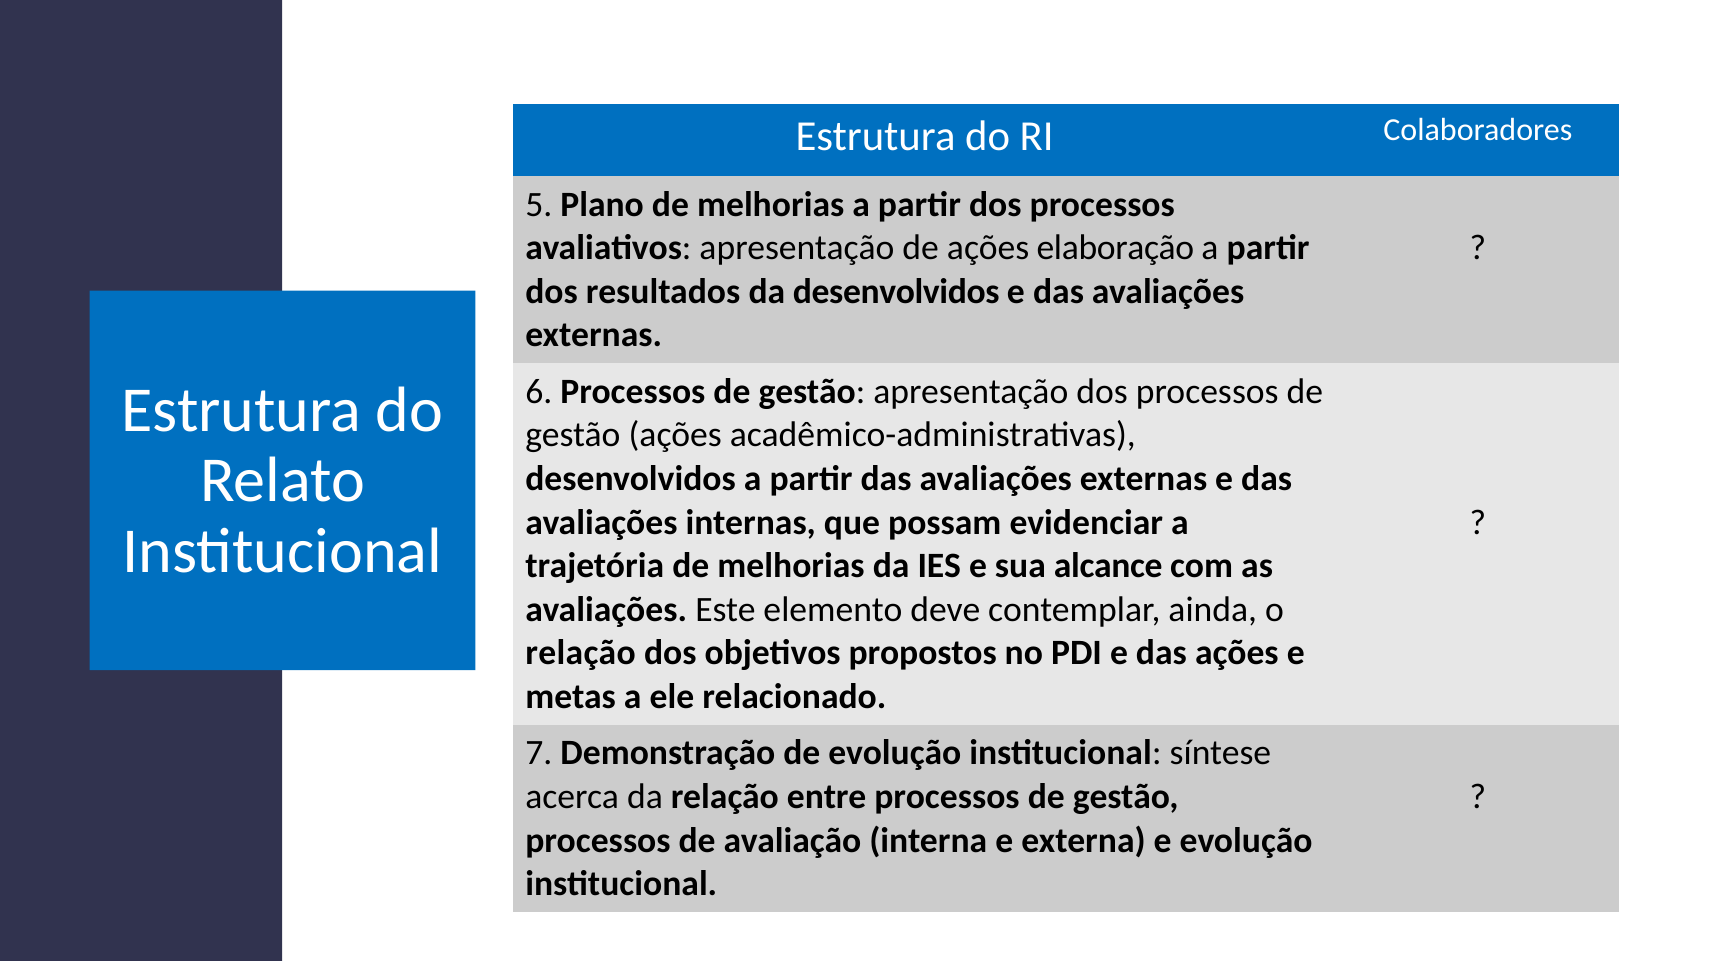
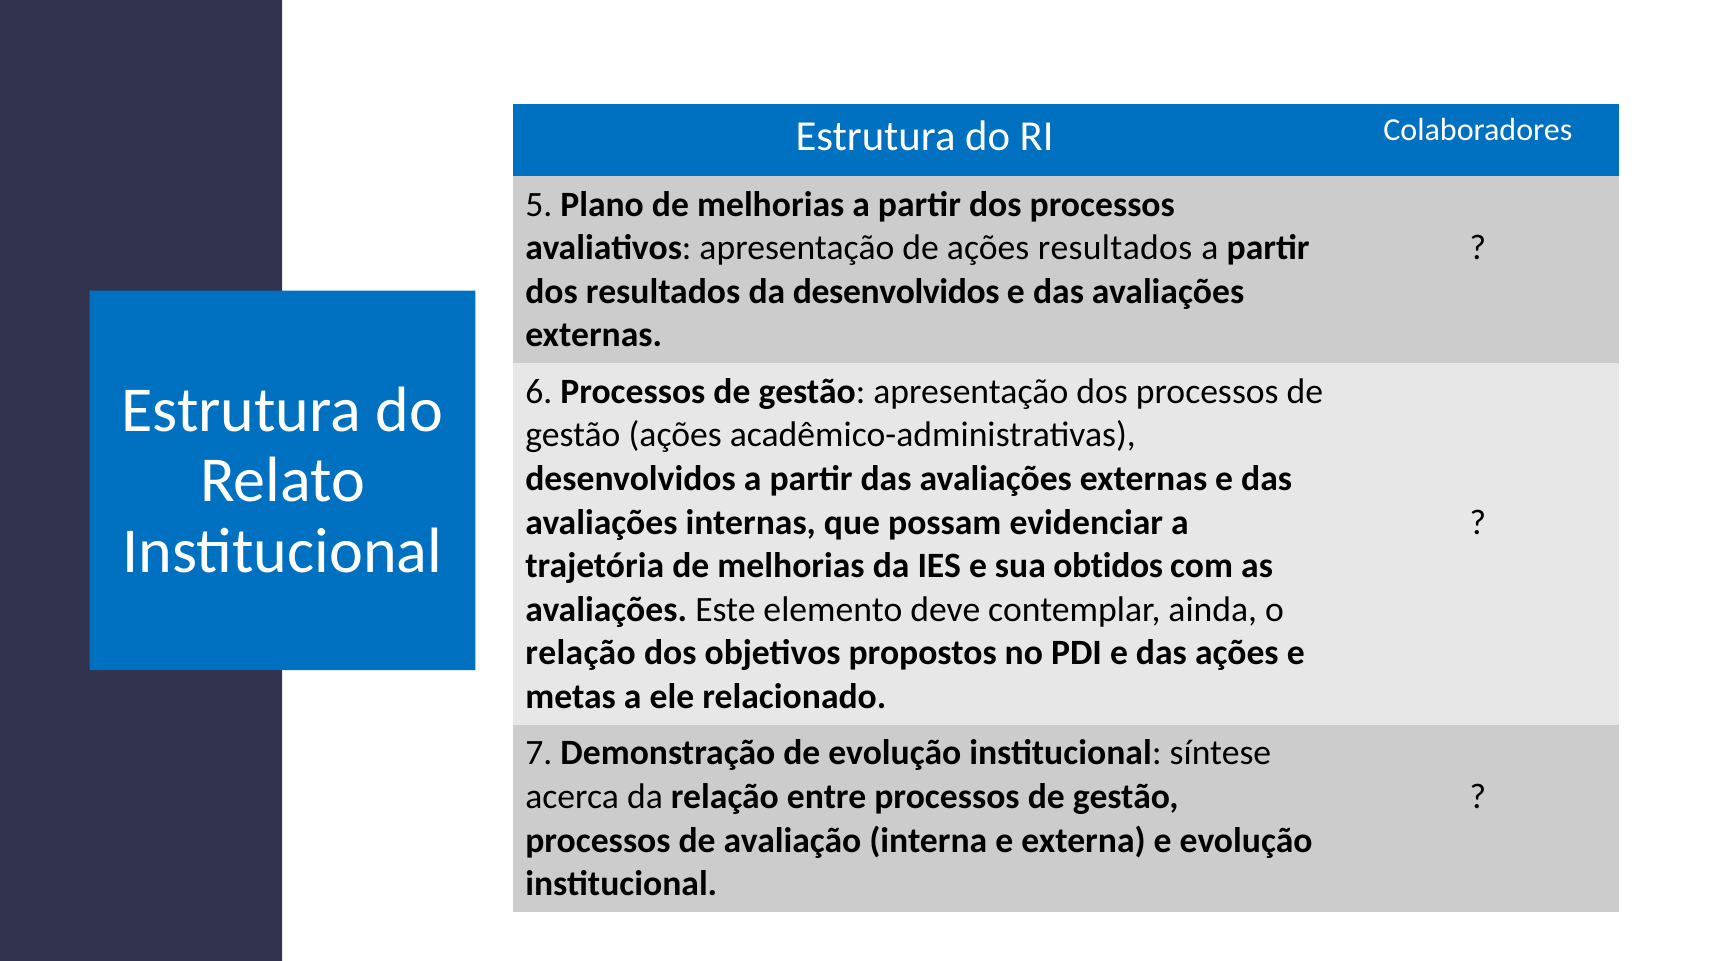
ações elaboração: elaboração -> resultados
alcance: alcance -> obtidos
